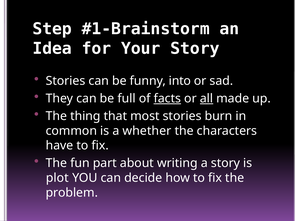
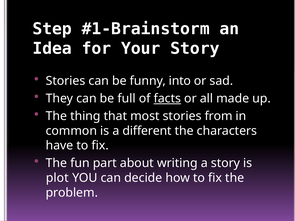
all underline: present -> none
burn: burn -> from
whether: whether -> different
